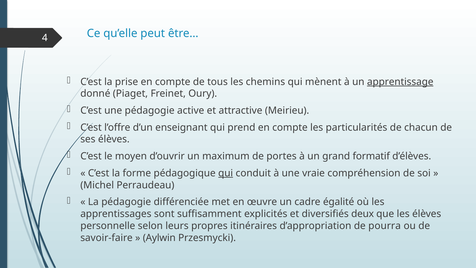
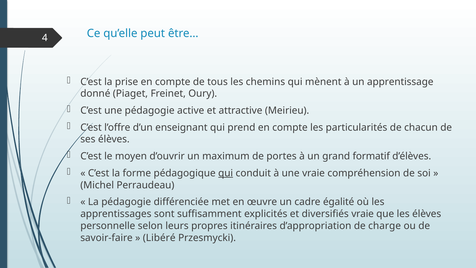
apprentissage underline: present -> none
diversifiés deux: deux -> vraie
pourra: pourra -> charge
Aylwin: Aylwin -> Libéré
